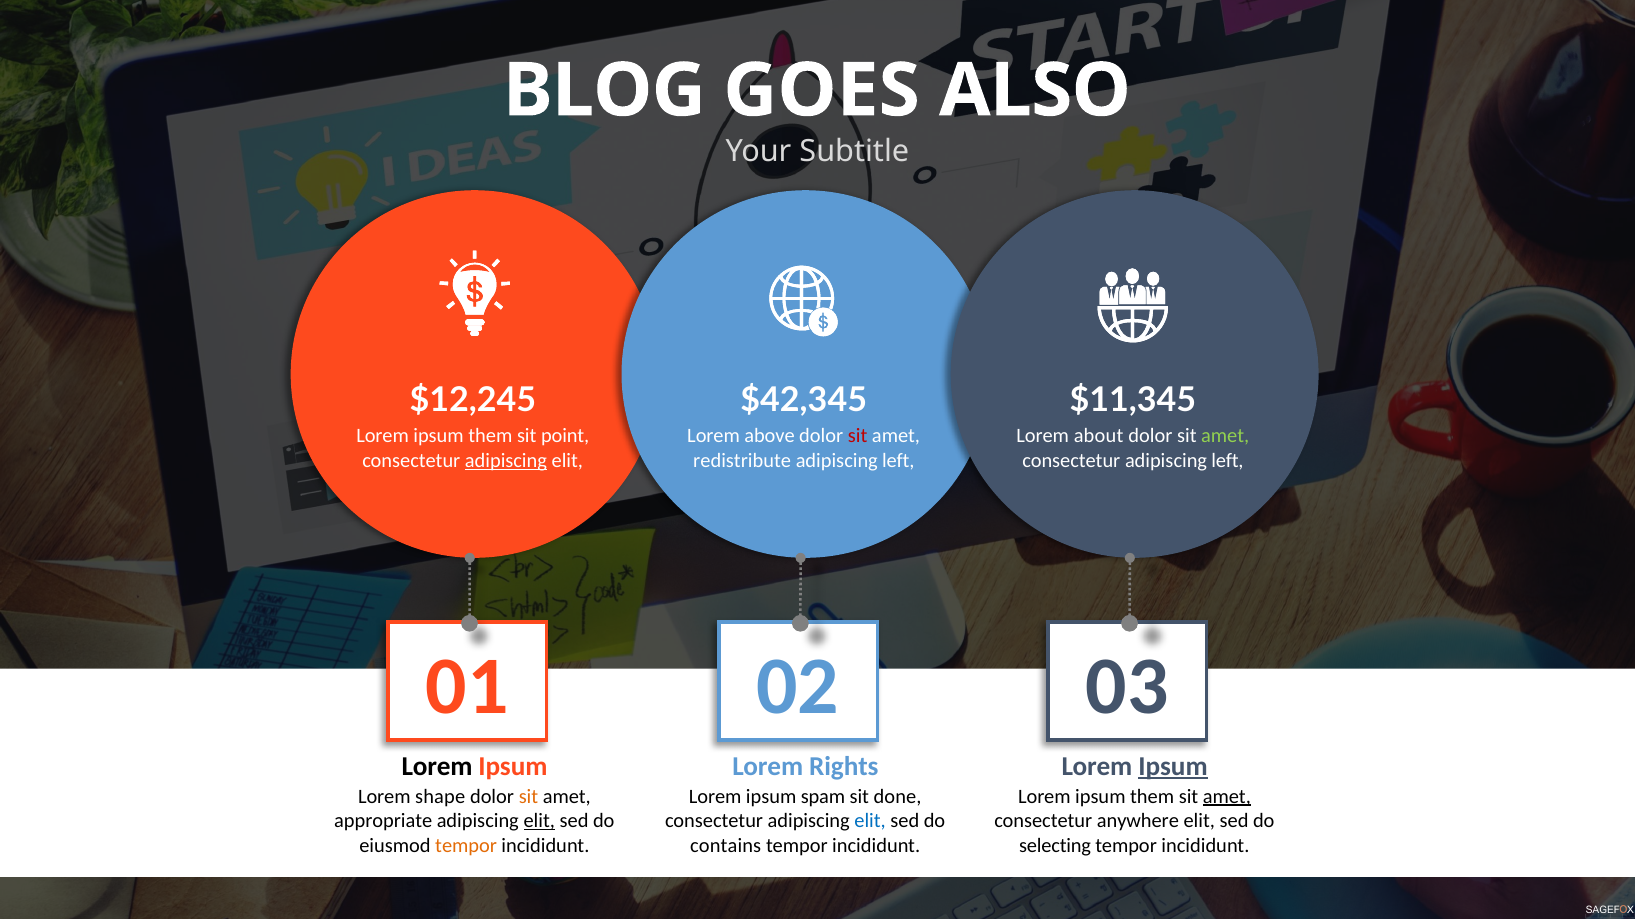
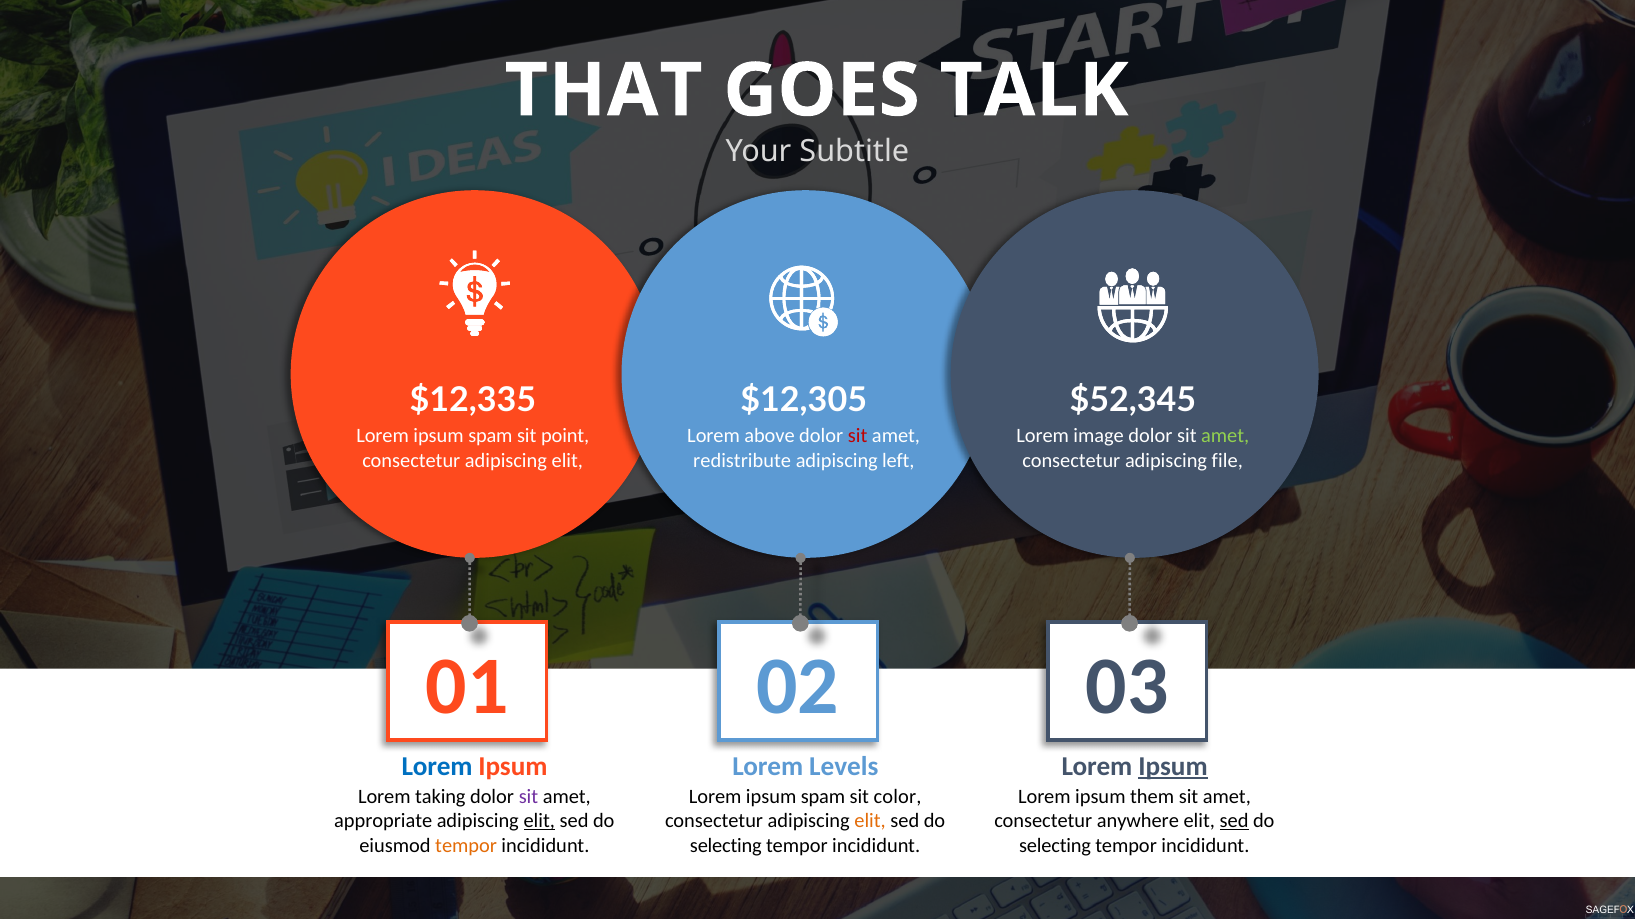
BLOG: BLOG -> THAT
ALSO: ALSO -> TALK
$12,245: $12,245 -> $12,335
$42,345: $42,345 -> $12,305
$11,345: $11,345 -> $52,345
them at (490, 437): them -> spam
about: about -> image
adipiscing at (506, 461) underline: present -> none
consectetur adipiscing left: left -> file
Lorem at (437, 767) colour: black -> blue
Rights: Rights -> Levels
shape: shape -> taking
sit at (528, 797) colour: orange -> purple
done: done -> color
amet at (1227, 797) underline: present -> none
elit at (870, 821) colour: blue -> orange
sed at (1234, 821) underline: none -> present
contains at (726, 846): contains -> selecting
